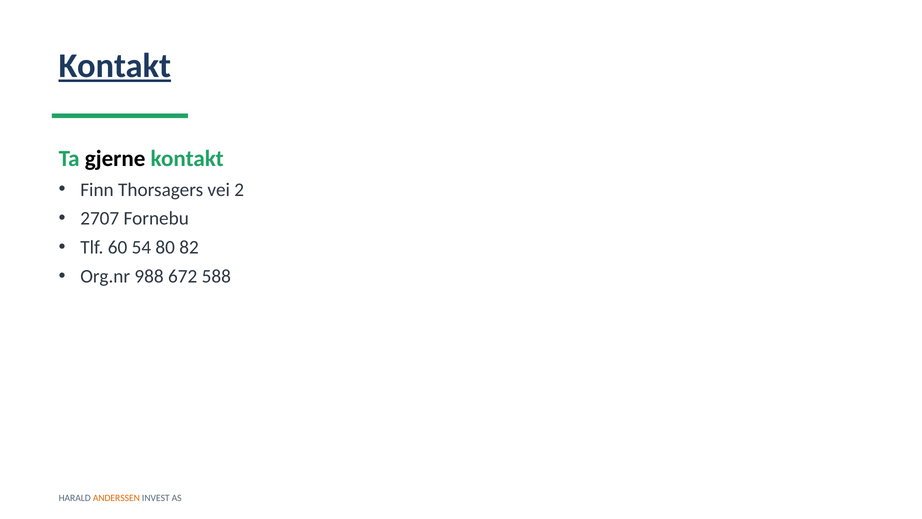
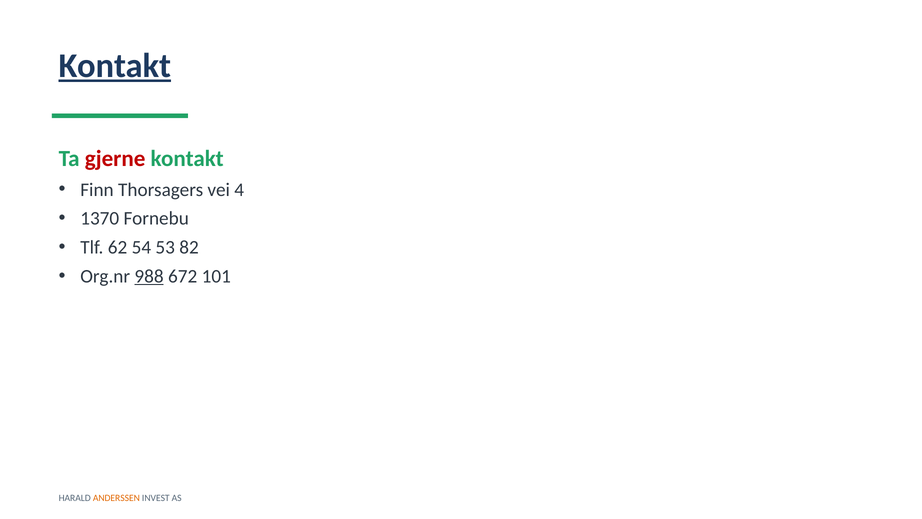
gjerne colour: black -> red
2: 2 -> 4
2707: 2707 -> 1370
60: 60 -> 62
80: 80 -> 53
988 underline: none -> present
588: 588 -> 101
